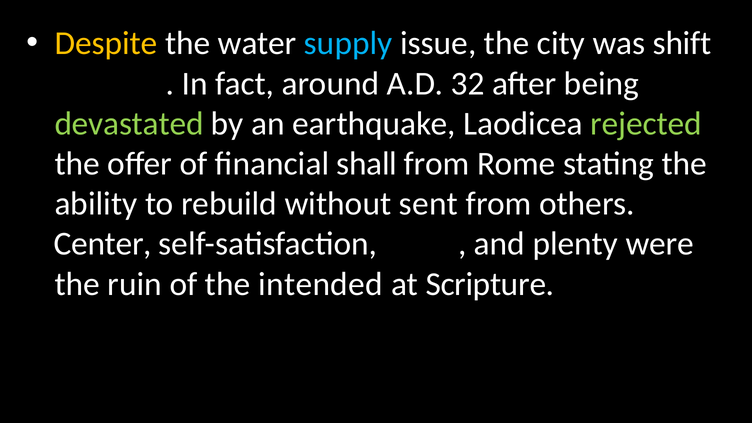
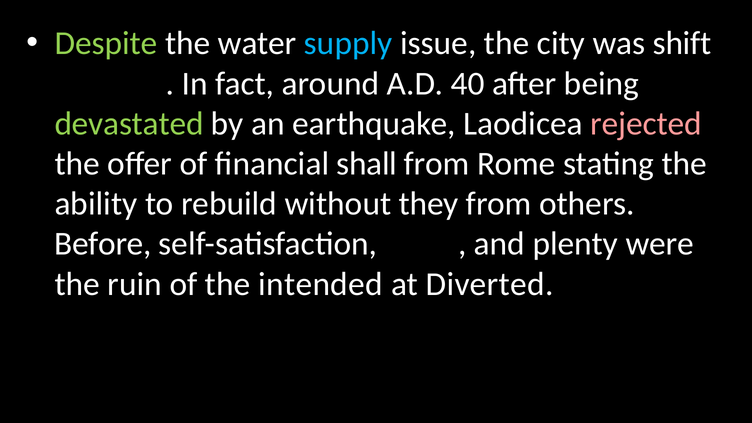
Despite colour: yellow -> light green
32: 32 -> 40
rejected colour: light green -> pink
sent: sent -> they
Center: Center -> Before
Scripture: Scripture -> Diverted
